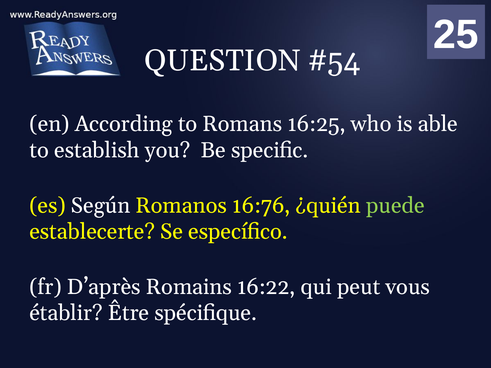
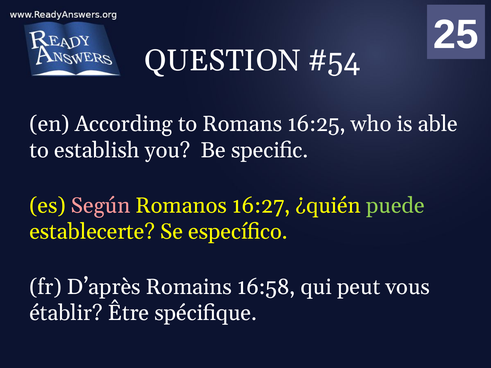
Según colour: white -> pink
16:76: 16:76 -> 16:27
16:22: 16:22 -> 16:58
